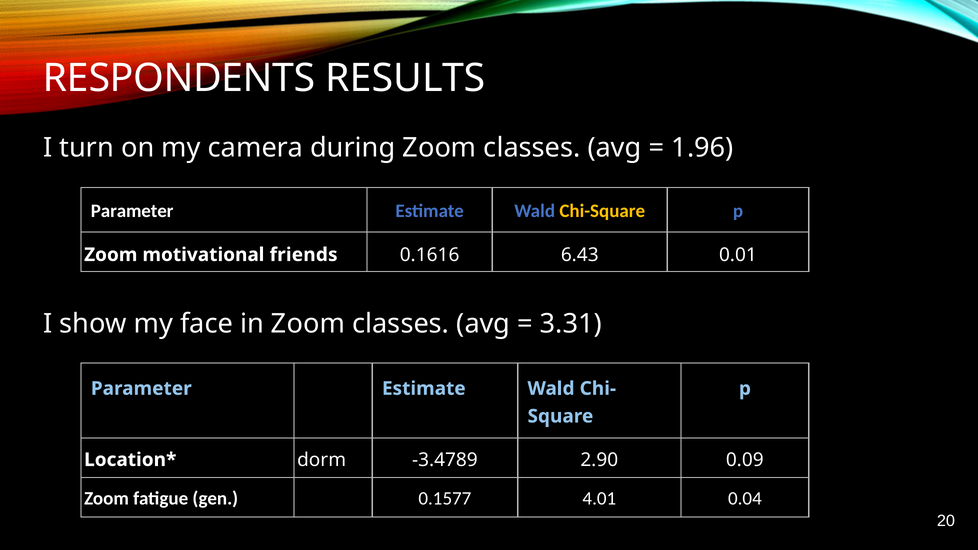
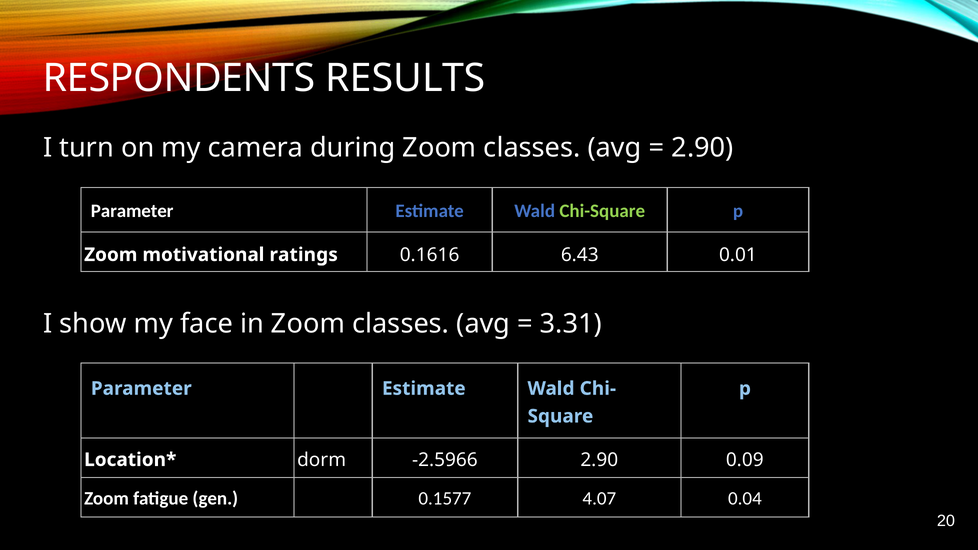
1.96 at (703, 148): 1.96 -> 2.90
Chi-Square colour: yellow -> light green
friends: friends -> ratings
-3.4789: -3.4789 -> -2.5966
4.01: 4.01 -> 4.07
